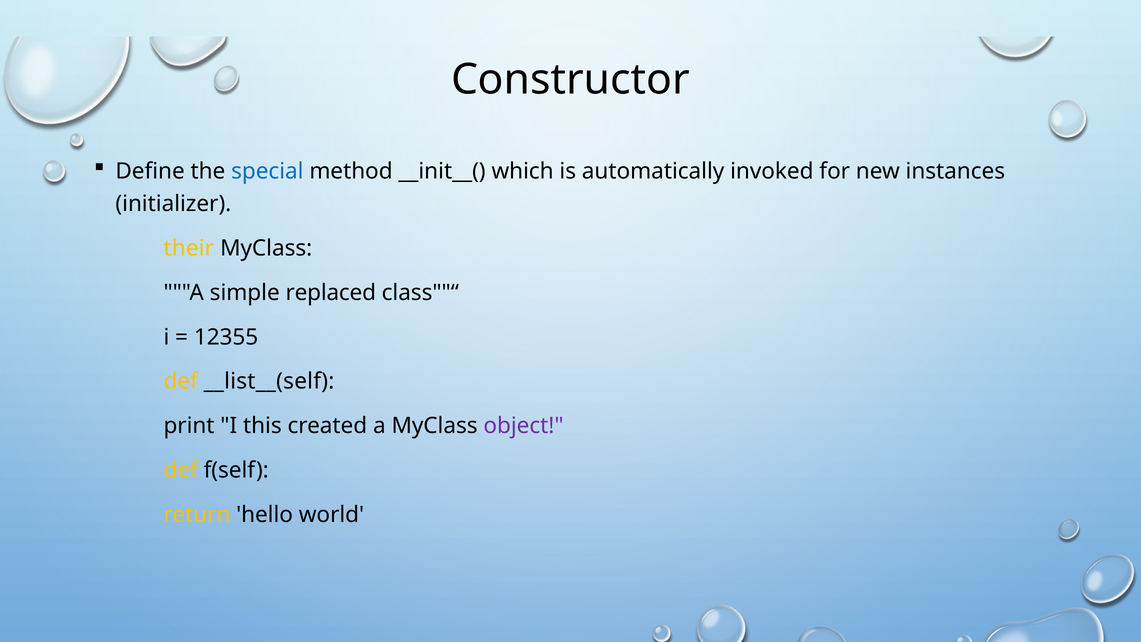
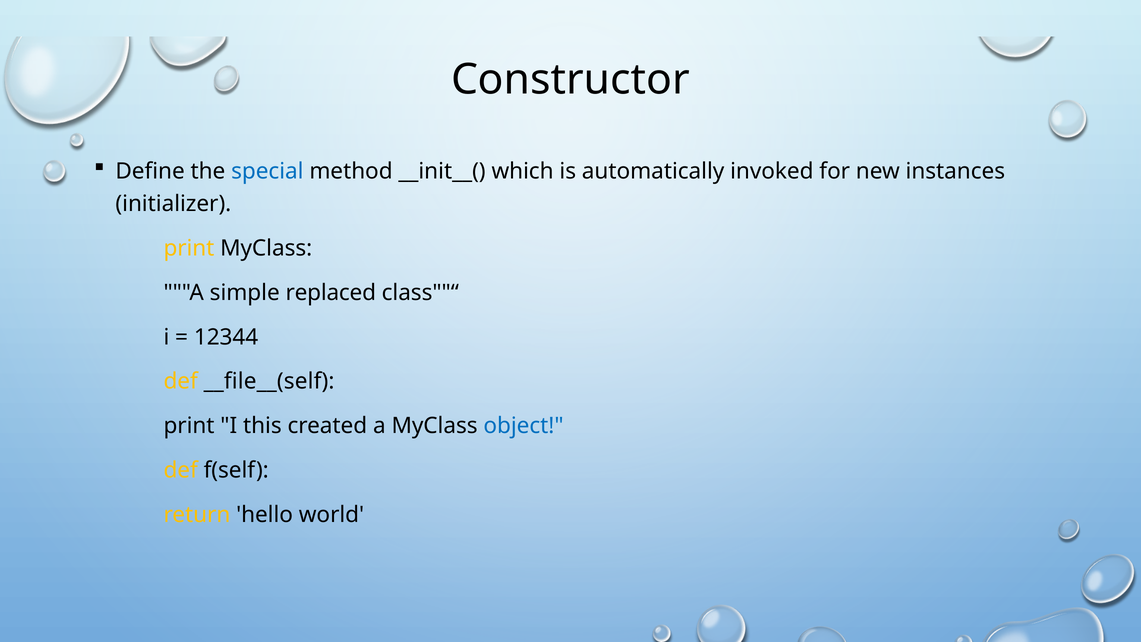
their at (189, 248): their -> print
12355: 12355 -> 12344
__list__(self: __list__(self -> __file__(self
object colour: purple -> blue
